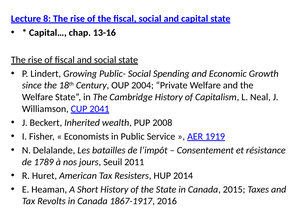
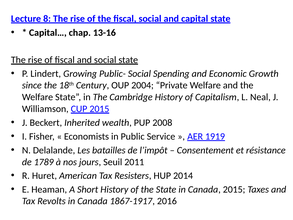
CUP 2041: 2041 -> 2015
